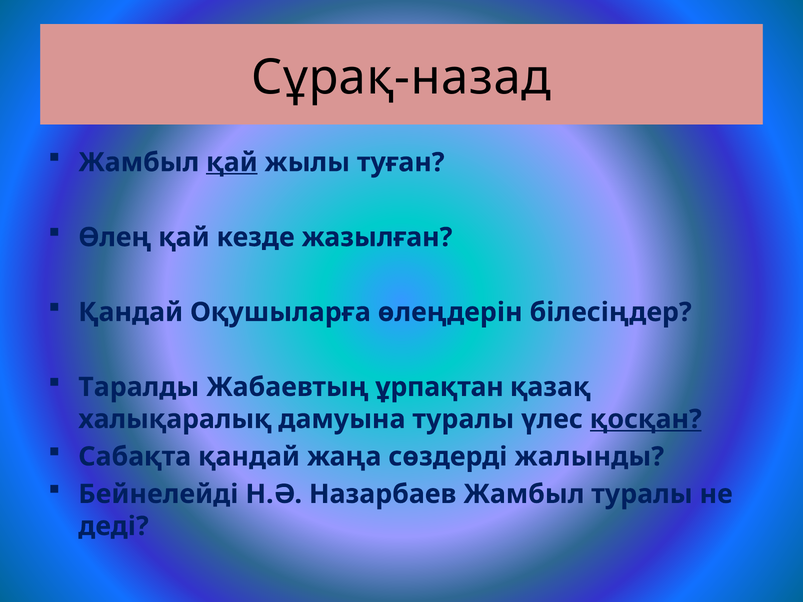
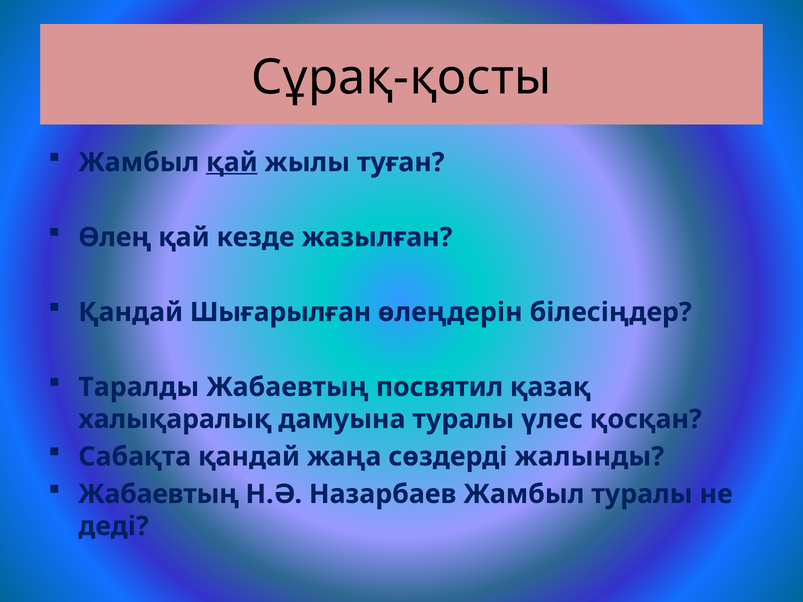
Сұрақ-назад: Сұрақ-назад -> Сұрақ-қосты
Оқушыларға: Оқушыларға -> Шығарылған
ұрпақтан: ұрпақтан -> посвятил
қосқан underline: present -> none
Бейнелейді at (158, 494): Бейнелейді -> Жабаевтың
